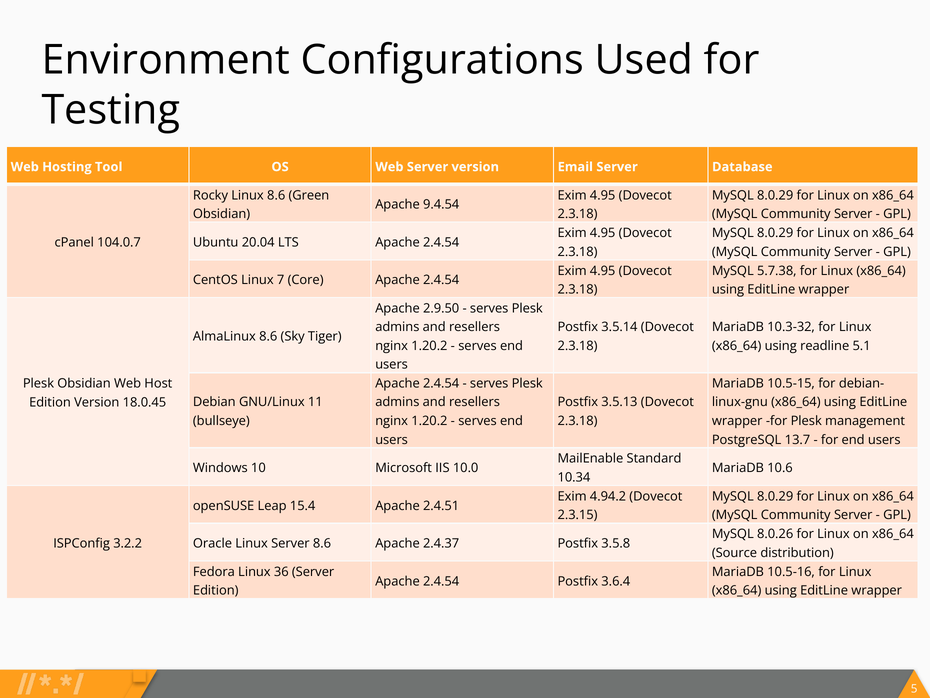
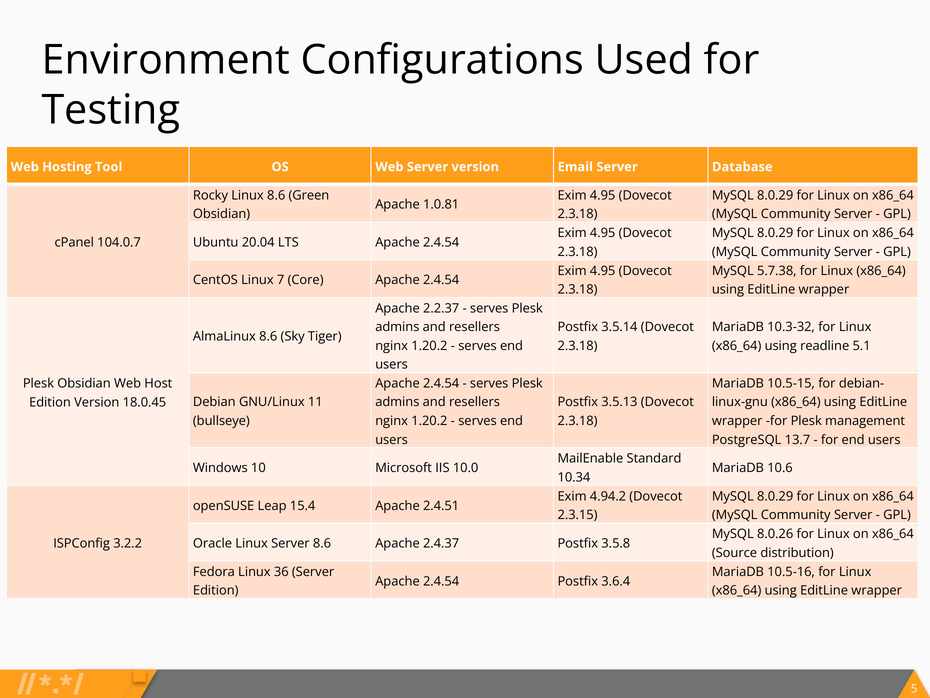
9.4.54: 9.4.54 -> 1.0.81
2.9.50: 2.9.50 -> 2.2.37
